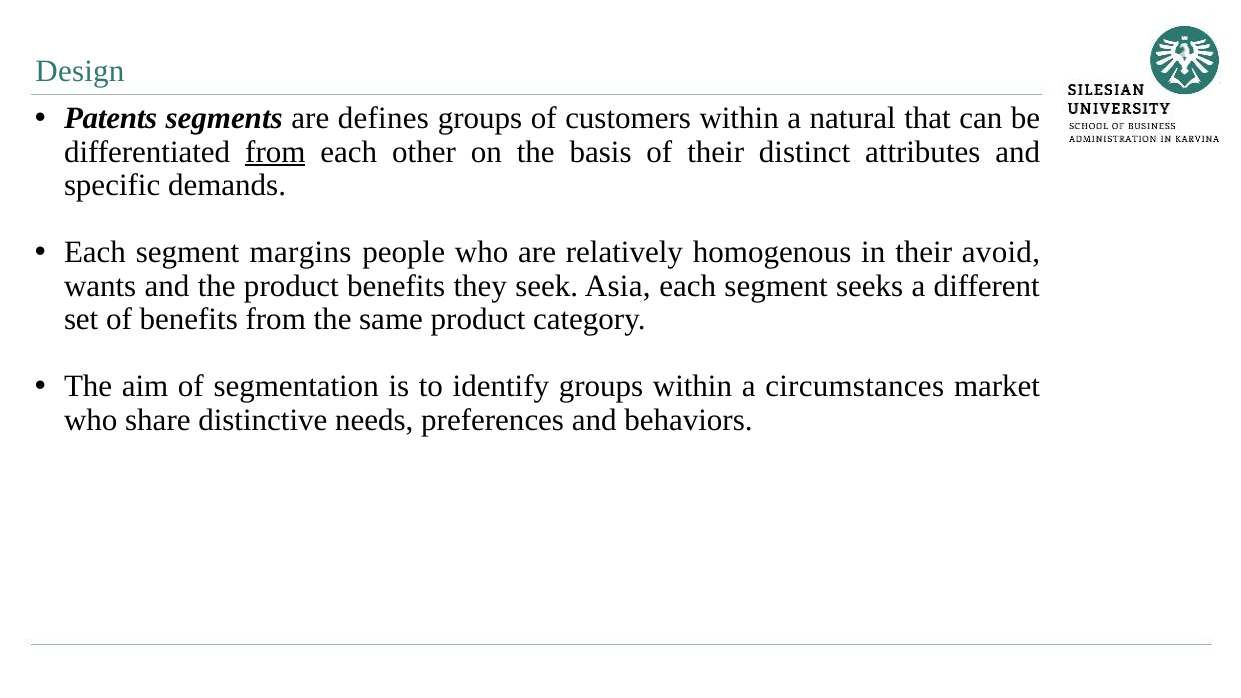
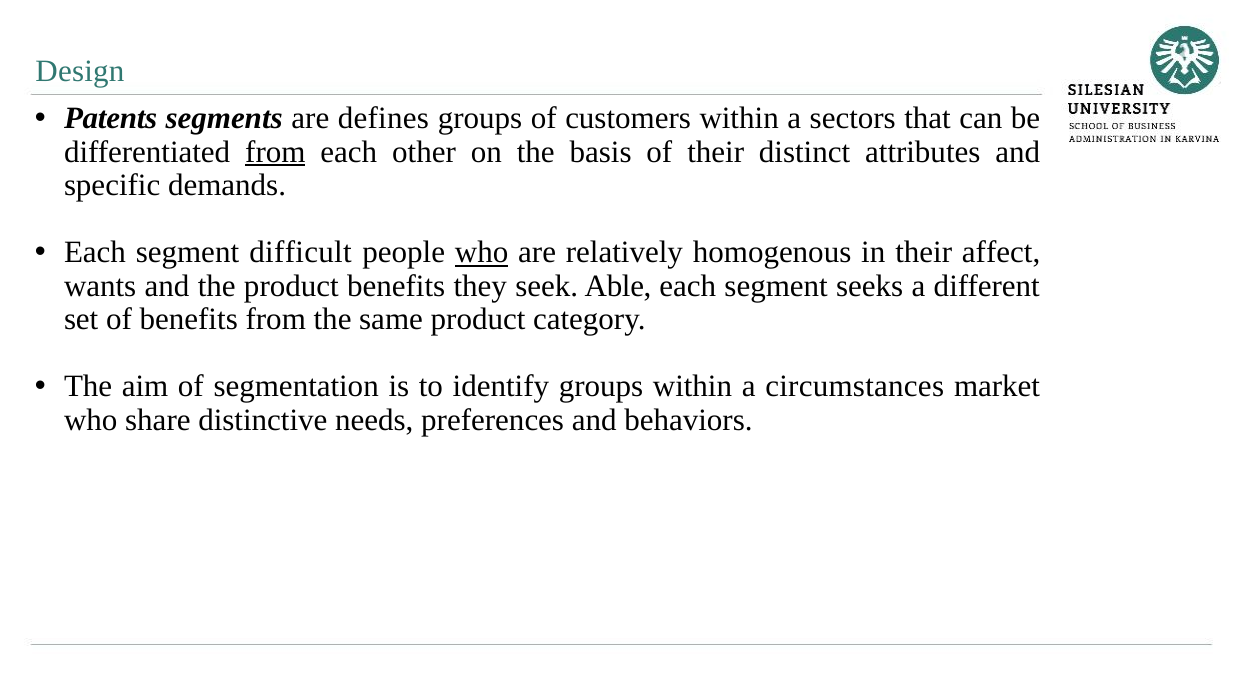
natural: natural -> sectors
margins: margins -> difficult
who at (482, 253) underline: none -> present
avoid: avoid -> affect
Asia: Asia -> Able
